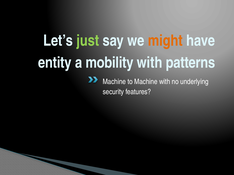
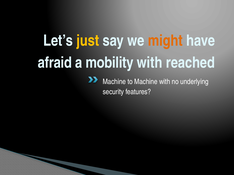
just colour: light green -> yellow
entity: entity -> afraid
patterns: patterns -> reached
